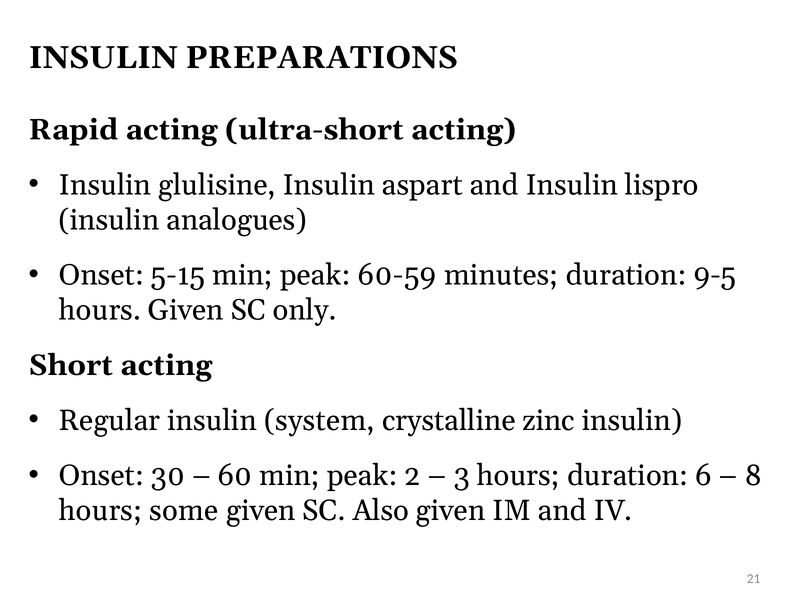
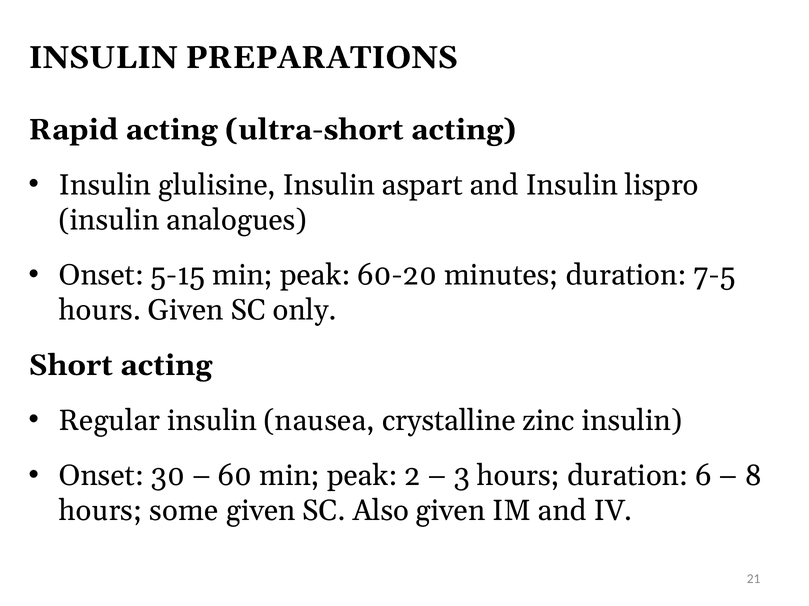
60-59: 60-59 -> 60-20
9-5: 9-5 -> 7-5
system: system -> nausea
